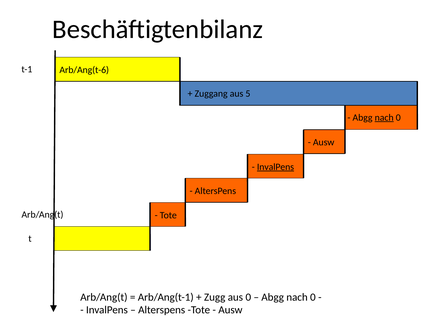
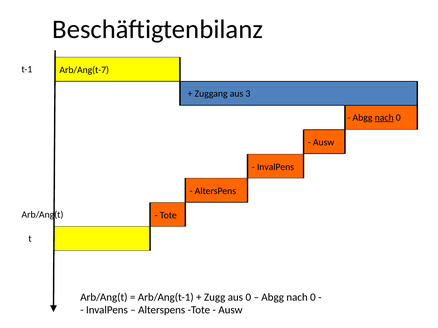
Arb/Ang(t-6: Arb/Ang(t-6 -> Arb/Ang(t-7
5: 5 -> 3
InvalPens at (275, 167) underline: present -> none
